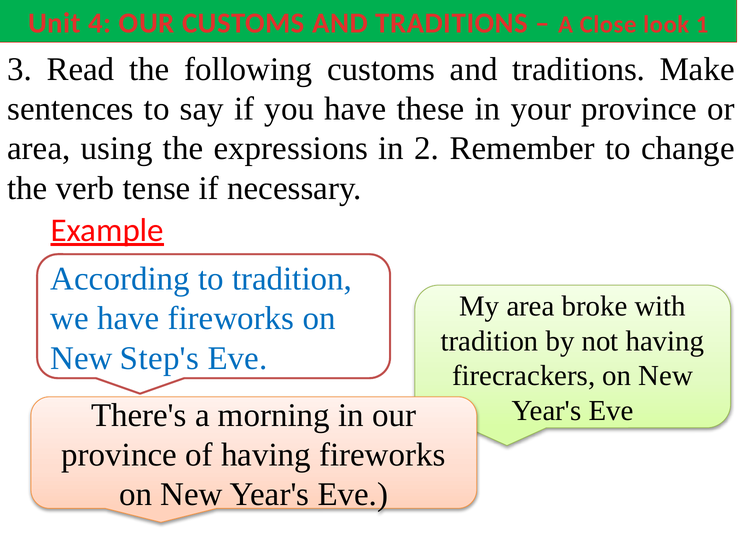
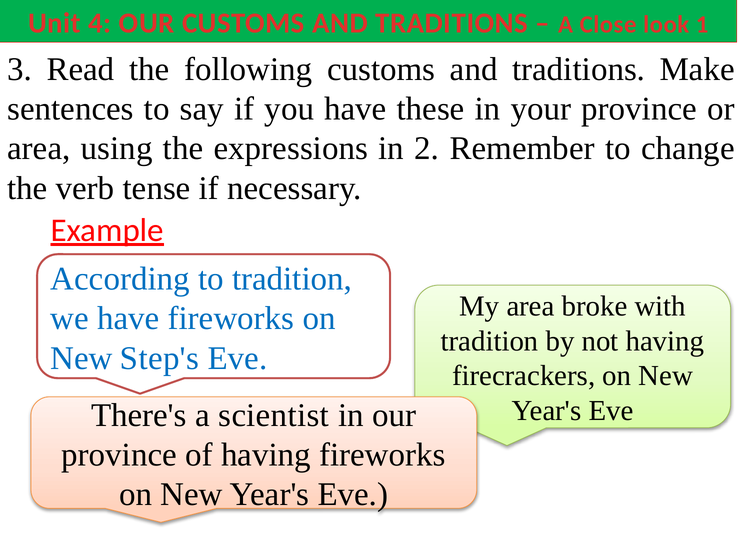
morning: morning -> scientist
